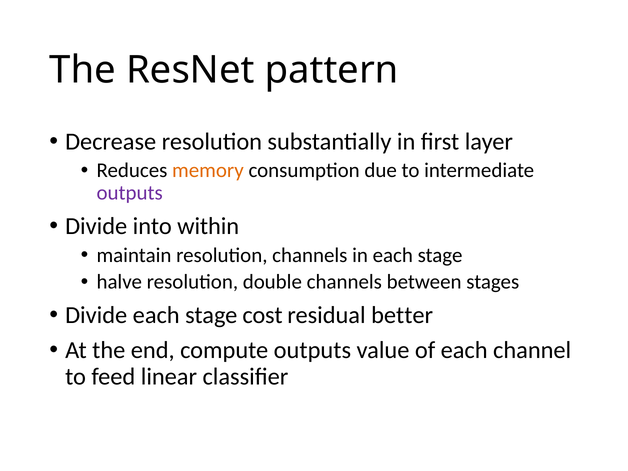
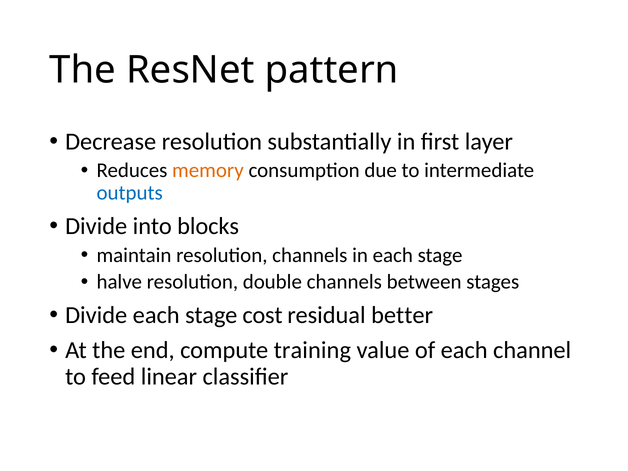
outputs at (130, 193) colour: purple -> blue
within: within -> blocks
compute outputs: outputs -> training
